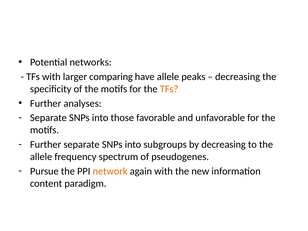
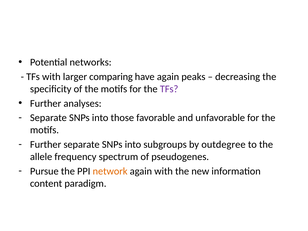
have allele: allele -> again
TFs at (169, 89) colour: orange -> purple
by decreasing: decreasing -> outdegree
